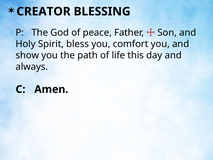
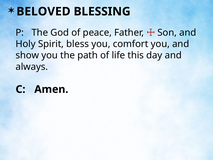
CREATOR: CREATOR -> BELOVED
